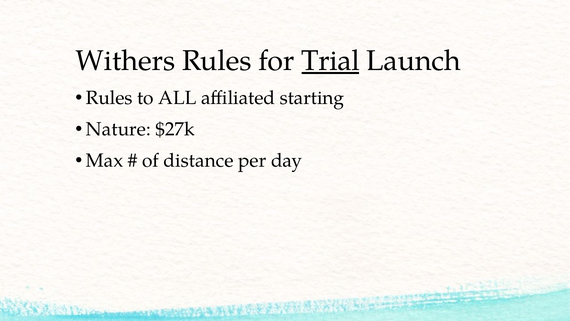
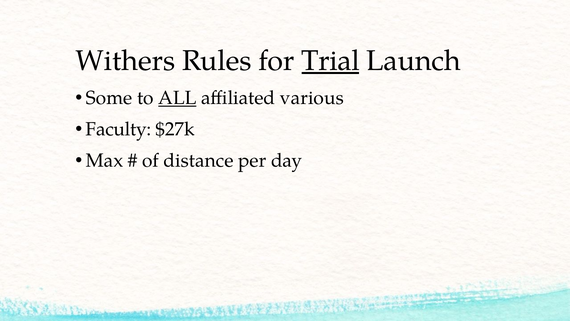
Rules at (109, 98): Rules -> Some
ALL underline: none -> present
starting: starting -> various
Nature: Nature -> Faculty
